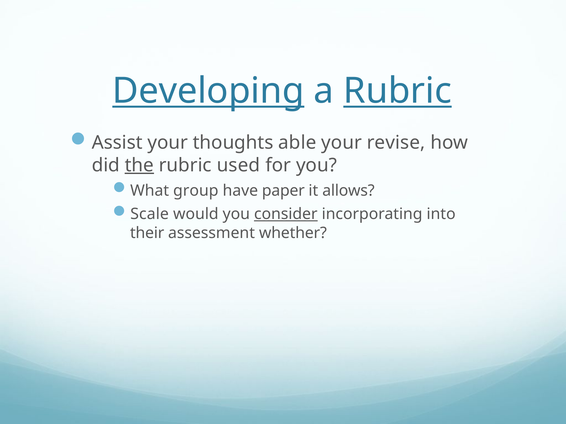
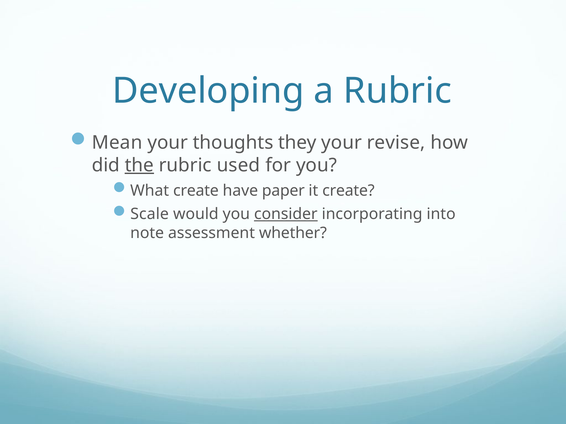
Developing underline: present -> none
Rubric at (398, 91) underline: present -> none
Assist: Assist -> Mean
able: able -> they
What group: group -> create
it allows: allows -> create
their: their -> note
